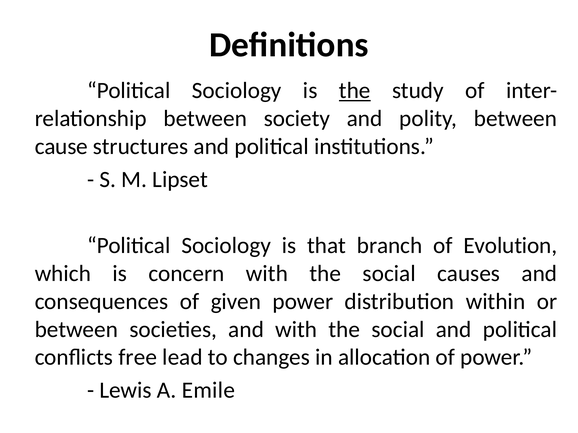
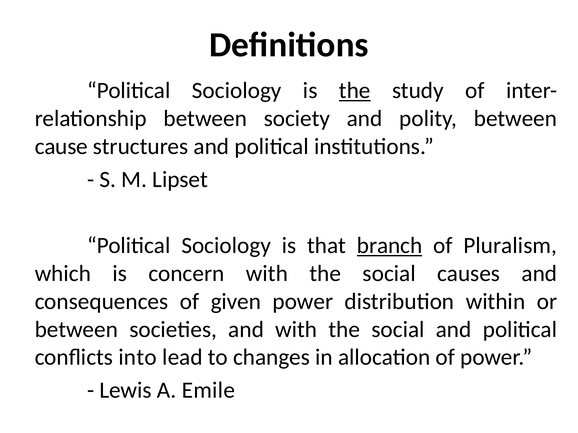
branch underline: none -> present
Evolution: Evolution -> Pluralism
free: free -> into
